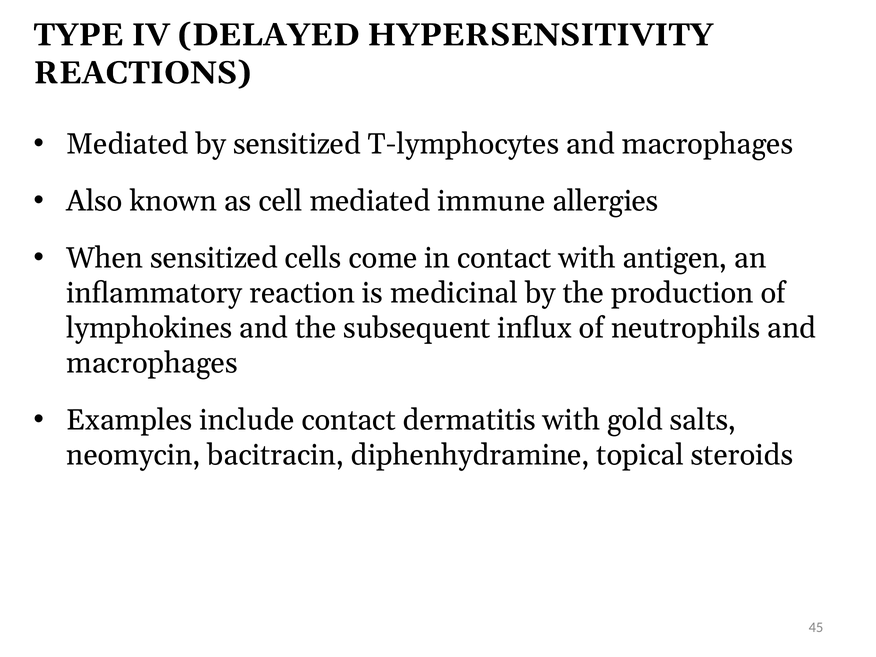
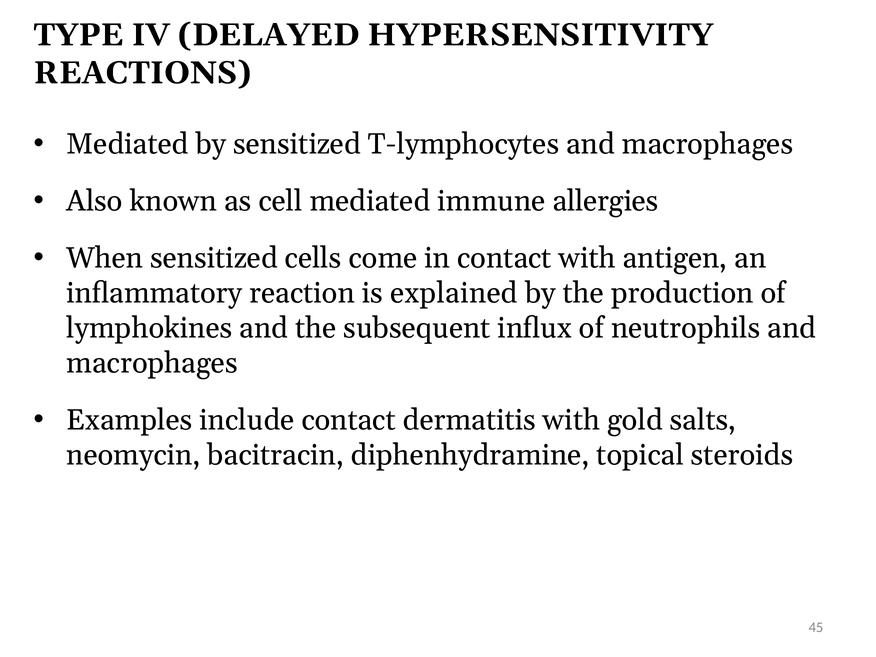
medicinal: medicinal -> explained
